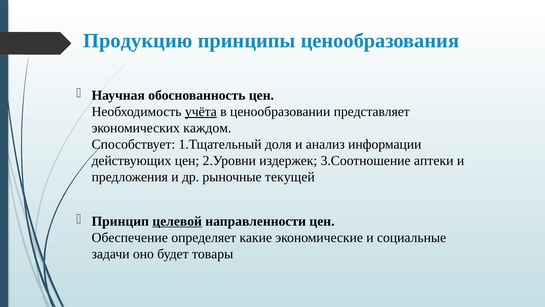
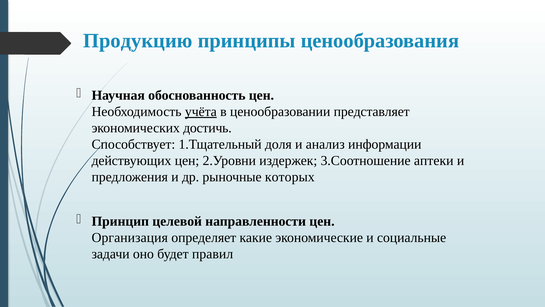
каждом: каждом -> достичь
текущей: текущей -> которых
целевой underline: present -> none
Обеспечение: Обеспечение -> Организация
товары: товары -> правил
